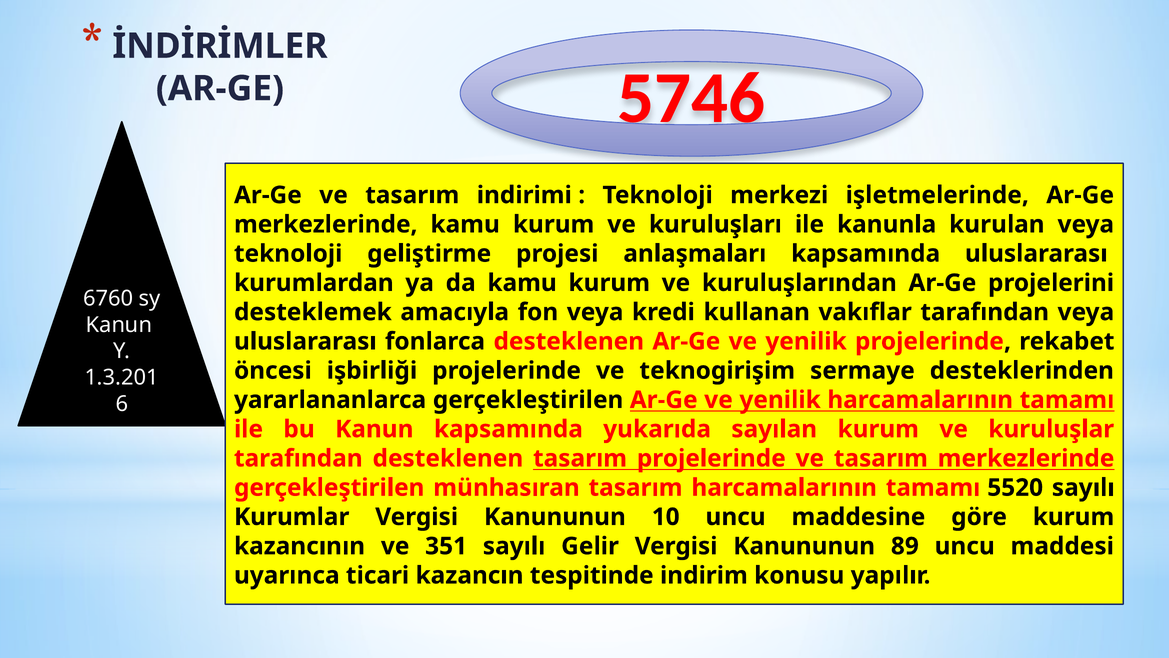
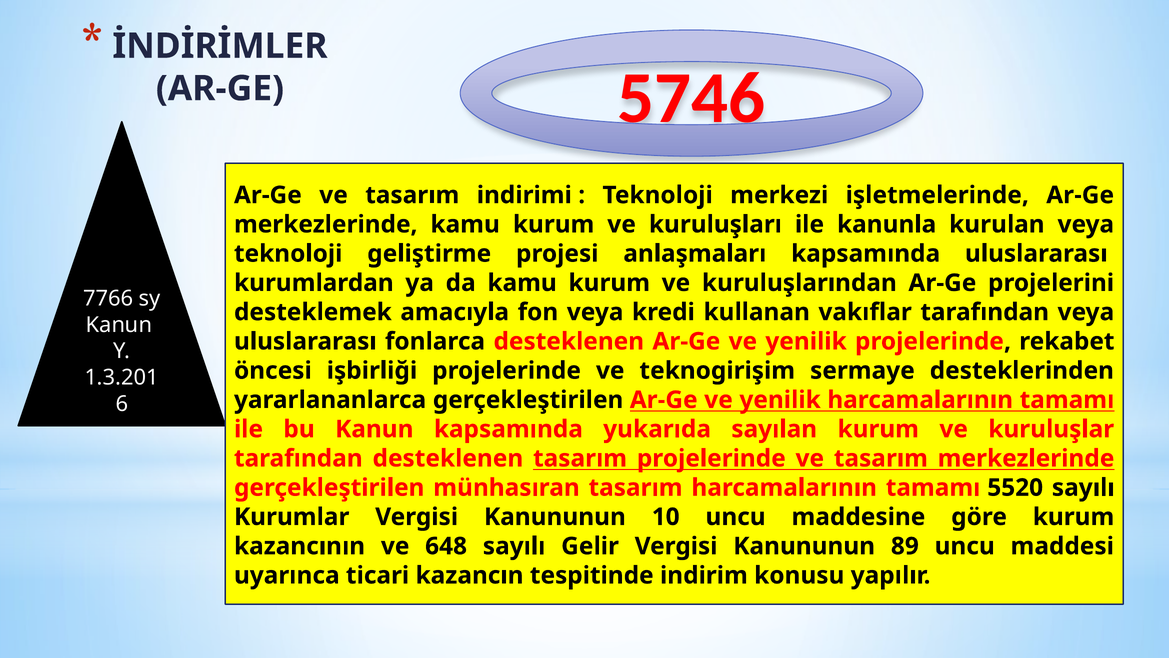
6760: 6760 -> 7766
351: 351 -> 648
